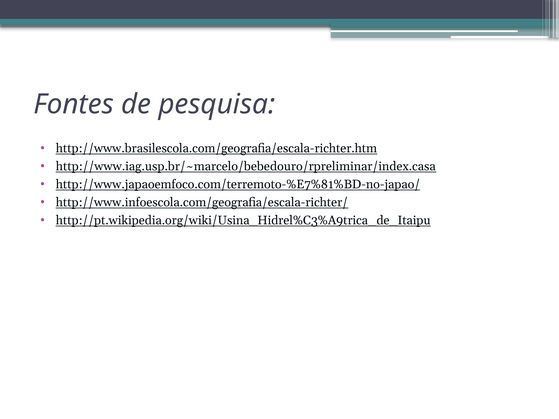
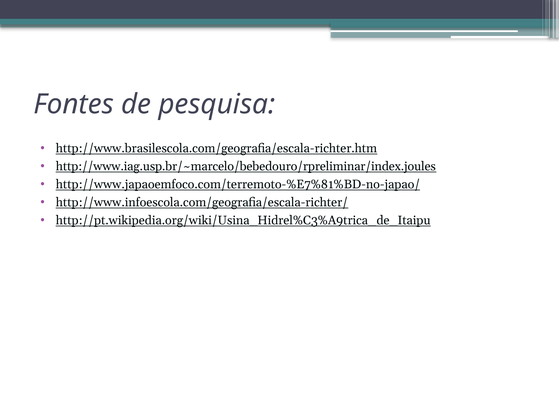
http://www.iag.usp.br/~marcelo/bebedouro/rpreliminar/index.casa: http://www.iag.usp.br/~marcelo/bebedouro/rpreliminar/index.casa -> http://www.iag.usp.br/~marcelo/bebedouro/rpreliminar/index.joules
